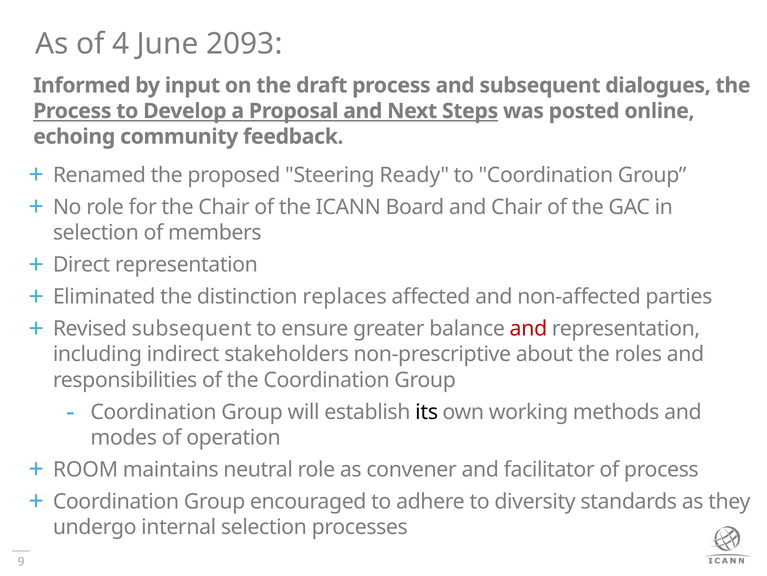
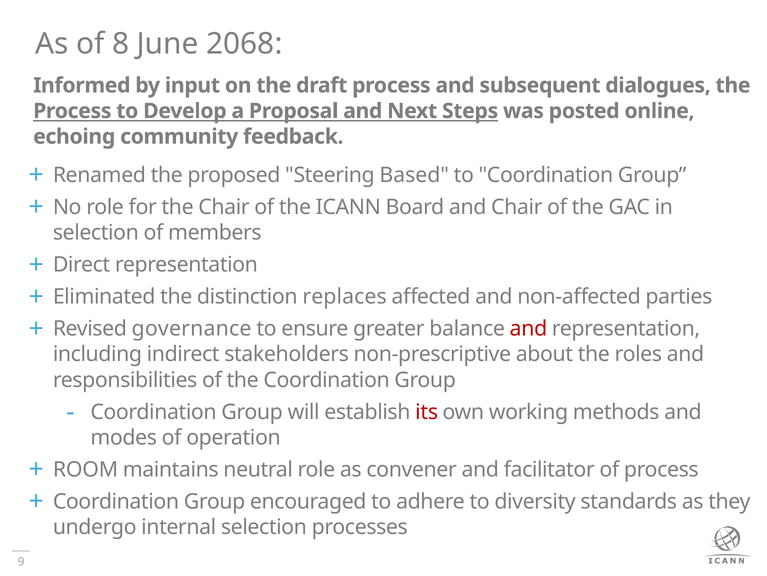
4: 4 -> 8
2093: 2093 -> 2068
Ready: Ready -> Based
Revised subsequent: subsequent -> governance
its colour: black -> red
